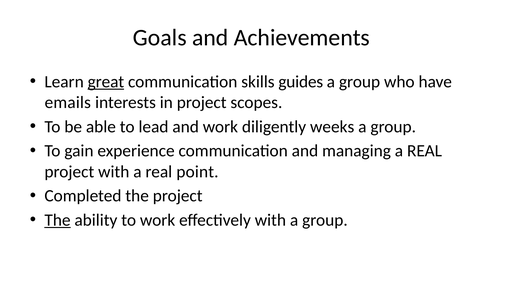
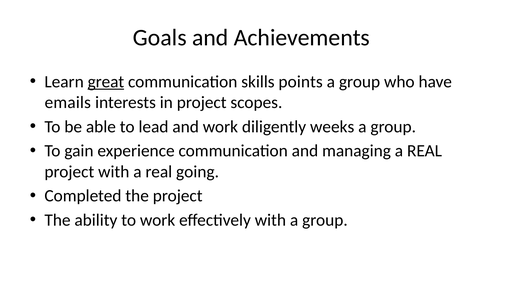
guides: guides -> points
point: point -> going
The at (57, 220) underline: present -> none
